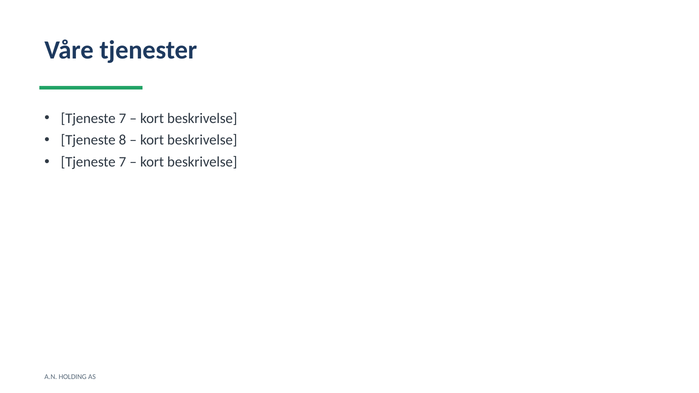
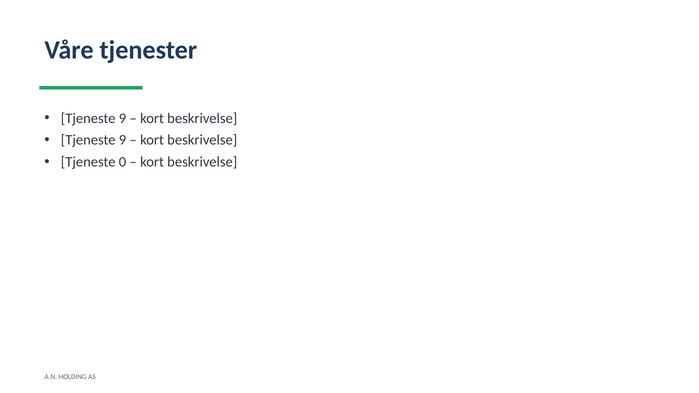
7 at (123, 118): 7 -> 9
8 at (123, 140): 8 -> 9
7 at (123, 162): 7 -> 0
